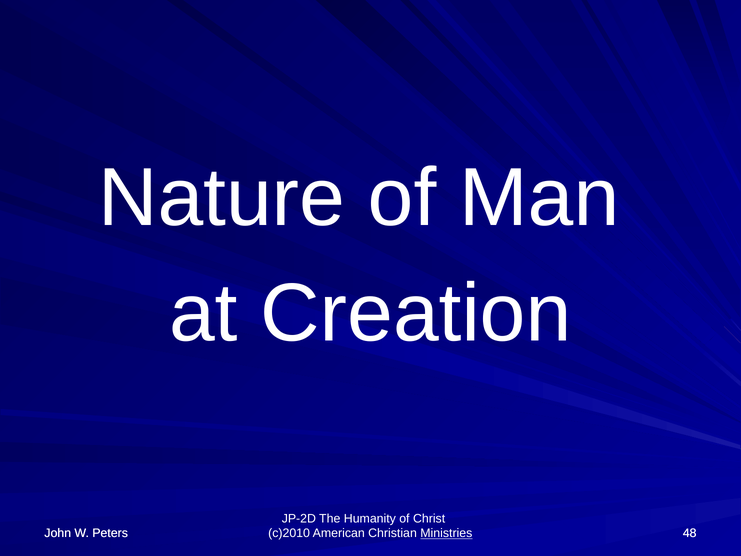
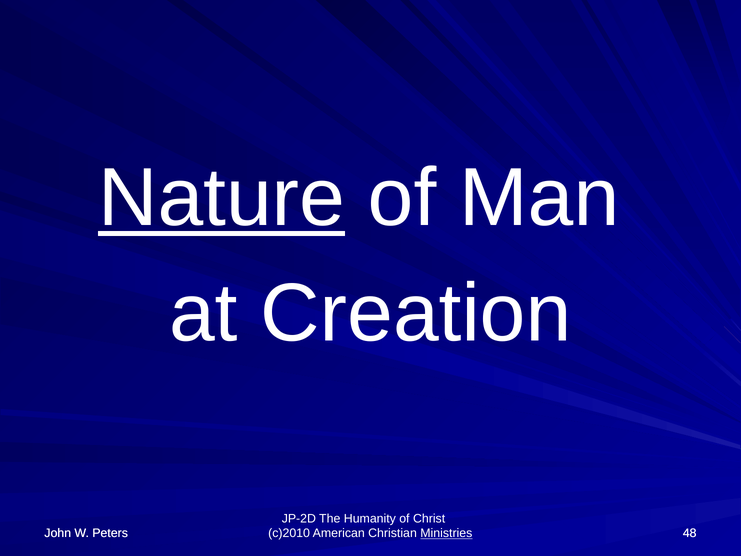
Nature underline: none -> present
